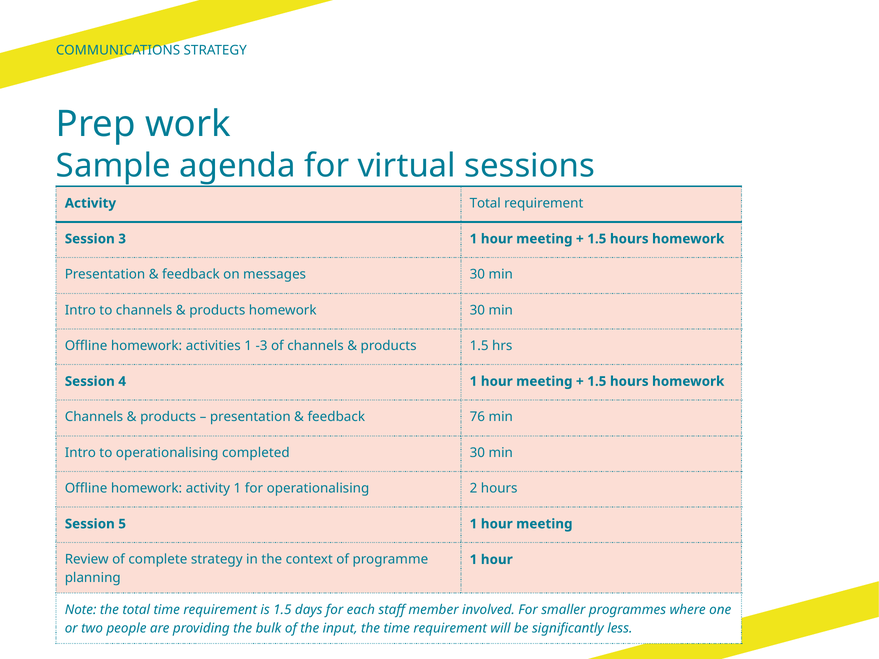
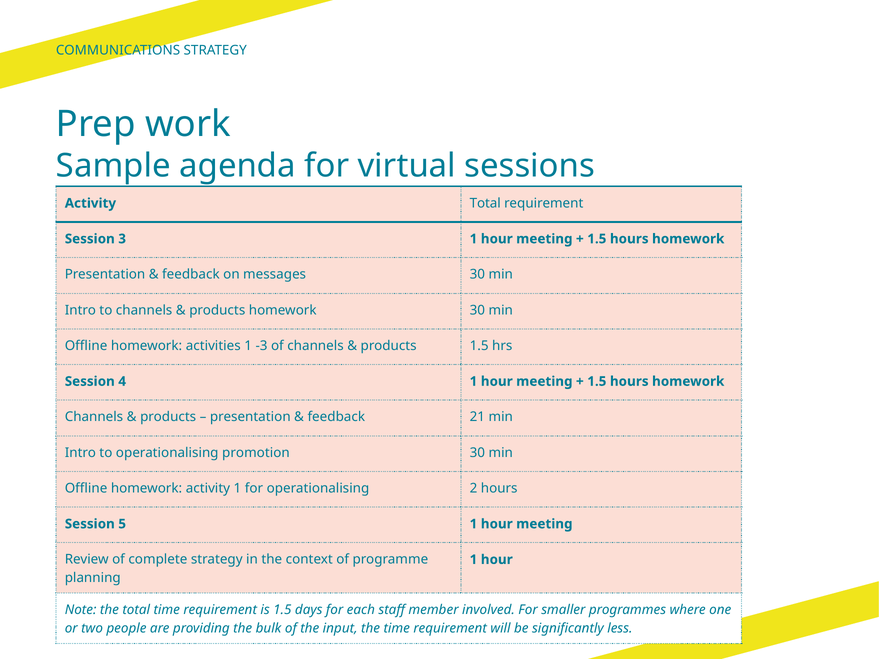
76: 76 -> 21
completed: completed -> promotion
